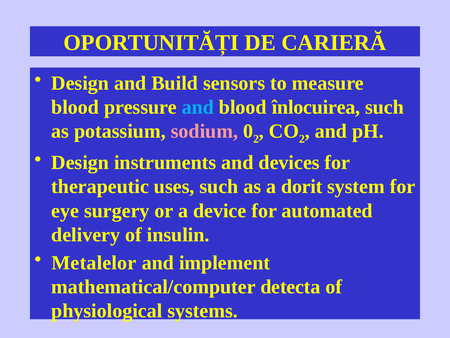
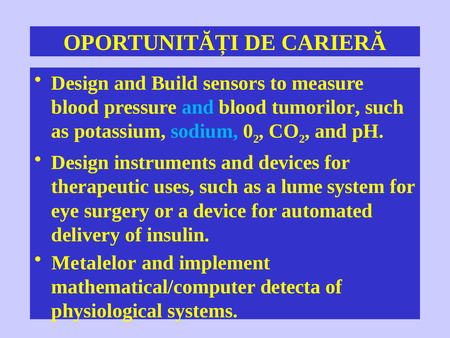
înlocuirea: înlocuirea -> tumorilor
sodium colour: pink -> light blue
dorit: dorit -> lume
